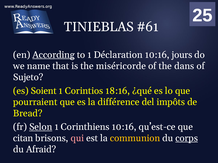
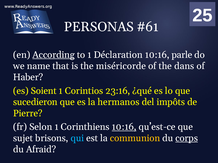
TINIEBLAS: TINIEBLAS -> PERSONAS
jours: jours -> parle
Sujeto: Sujeto -> Haber
18:16: 18:16 -> 23:16
pourraient: pourraient -> sucedieron
différence: différence -> hermanos
Bread: Bread -> Pierre
Selon underline: present -> none
10:16 at (124, 127) underline: none -> present
citan: citan -> sujet
qui colour: pink -> light blue
